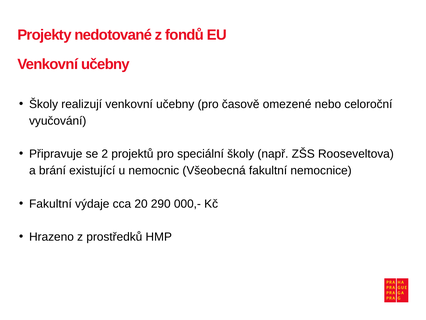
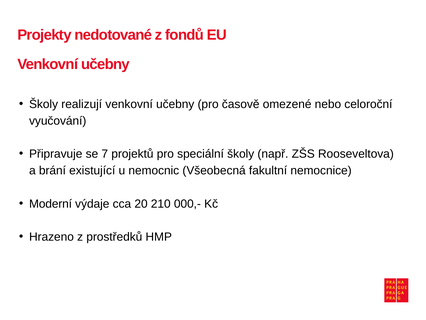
2: 2 -> 7
Fakultní at (50, 204): Fakultní -> Moderní
290: 290 -> 210
